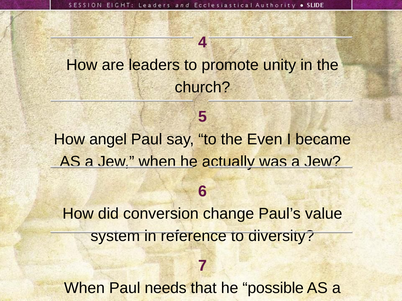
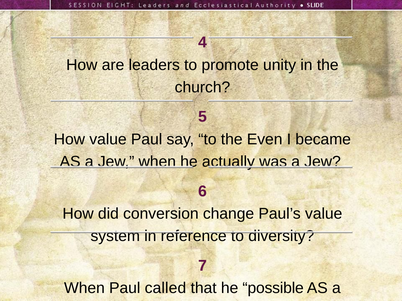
How angel: angel -> value
needs: needs -> called
